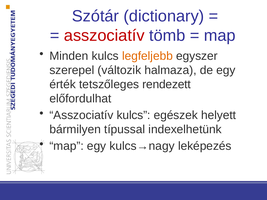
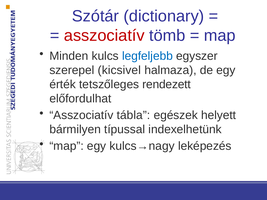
legfeljebb colour: orange -> blue
változik: változik -> kicsivel
Asszociatív kulcs: kulcs -> tábla
